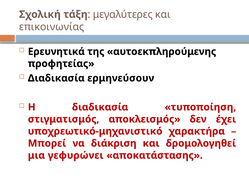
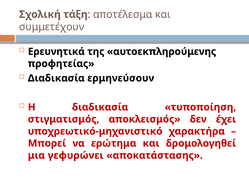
μεγαλύτερες: μεγαλύτερες -> αποτέλεσμα
επικοινωνίας: επικοινωνίας -> συμμετέχουν
διάκριση: διάκριση -> ερώτημα
